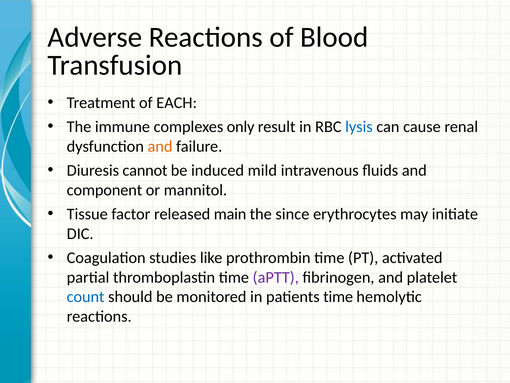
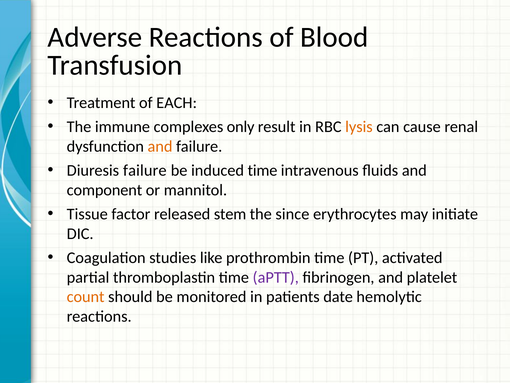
lysis colour: blue -> orange
Diuresis cannot: cannot -> failure
induced mild: mild -> time
main: main -> stem
count colour: blue -> orange
patients time: time -> date
